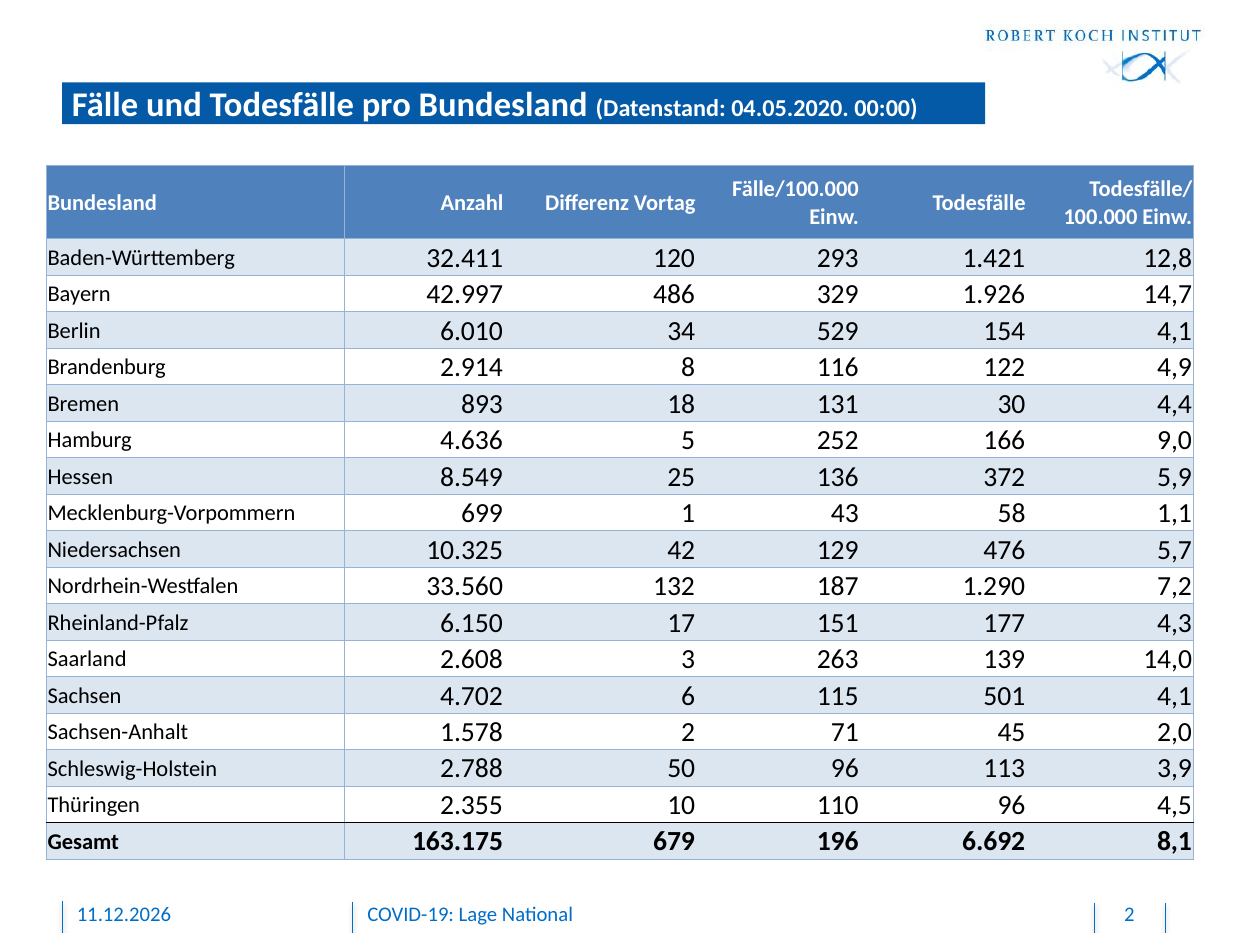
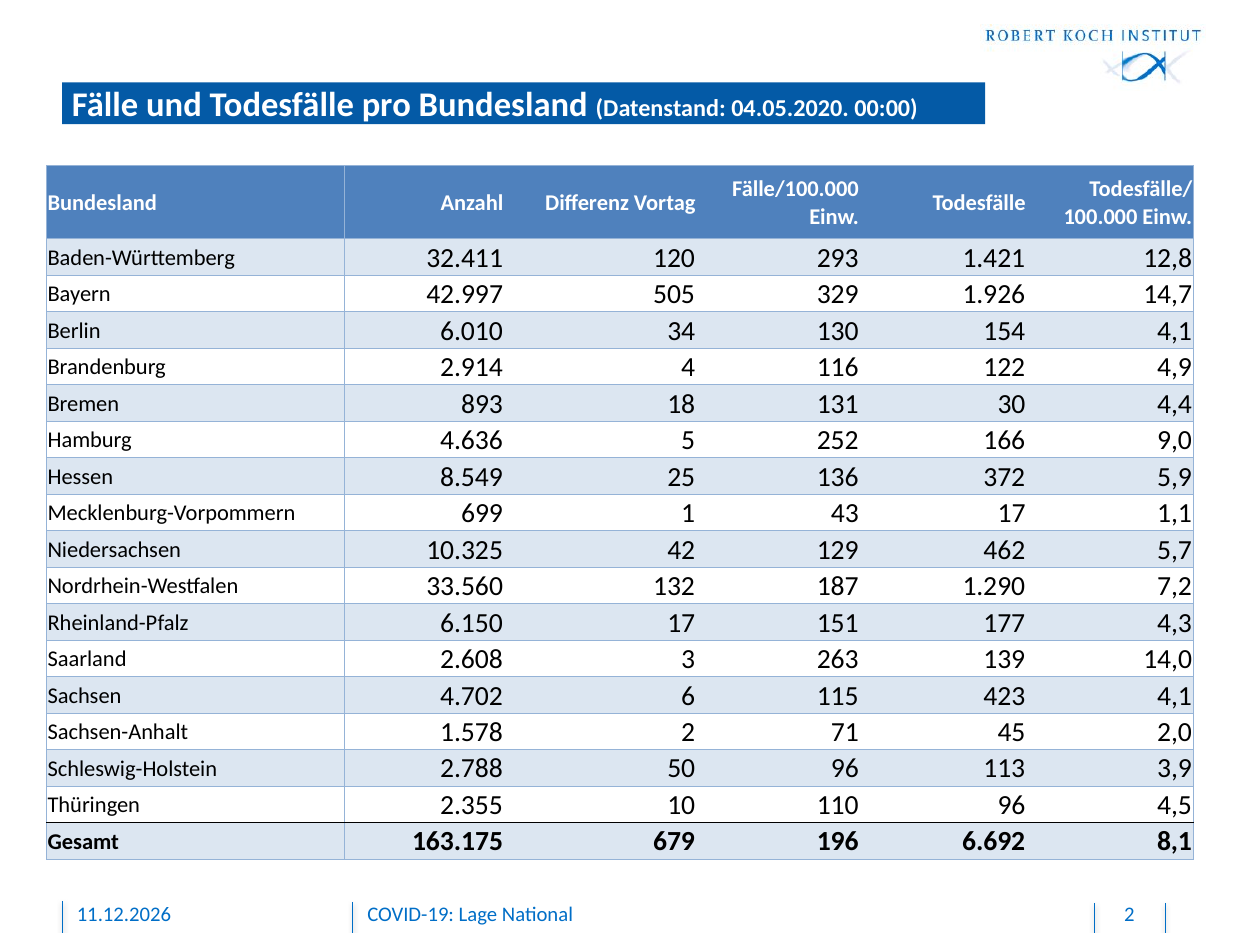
486: 486 -> 505
529: 529 -> 130
8: 8 -> 4
43 58: 58 -> 17
476: 476 -> 462
501: 501 -> 423
